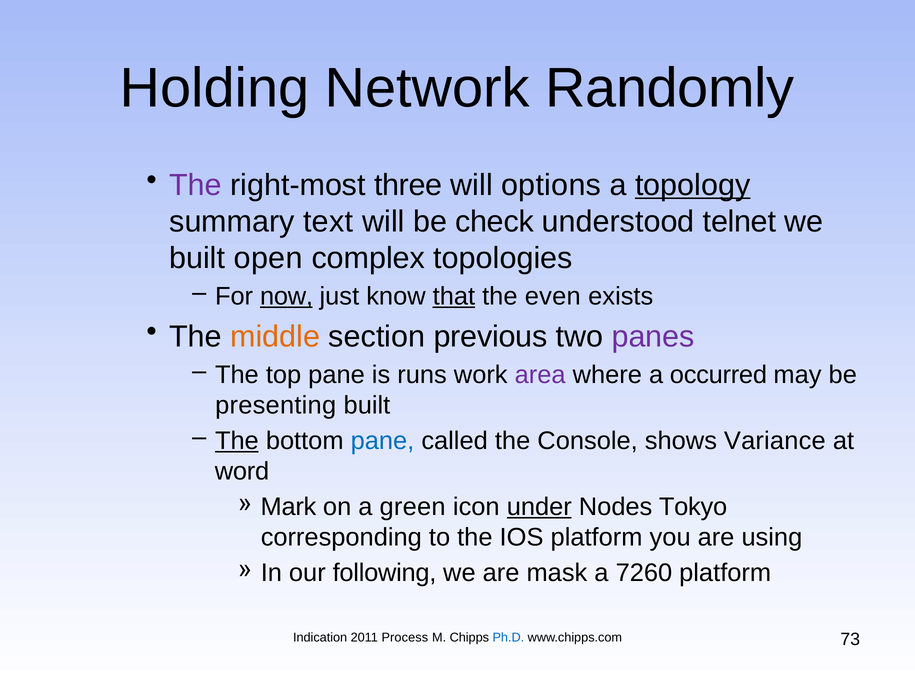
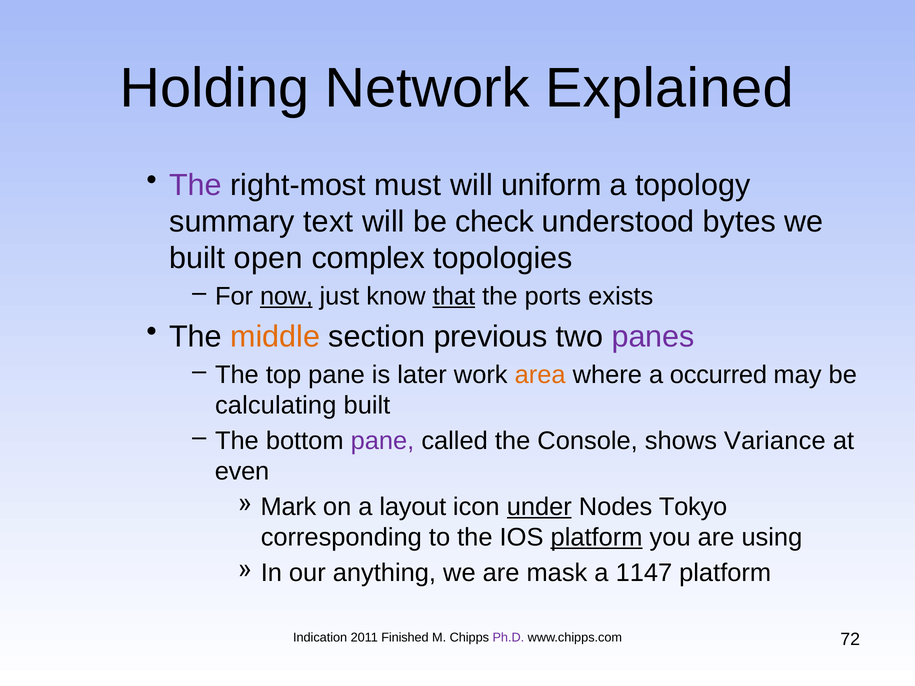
Randomly: Randomly -> Explained
three: three -> must
options: options -> uniform
topology underline: present -> none
telnet: telnet -> bytes
even: even -> ports
runs: runs -> later
area colour: purple -> orange
presenting: presenting -> calculating
The at (237, 441) underline: present -> none
pane at (383, 441) colour: blue -> purple
word: word -> even
green: green -> layout
platform at (597, 538) underline: none -> present
following: following -> anything
7260: 7260 -> 1147
Process: Process -> Finished
Ph.D colour: blue -> purple
73: 73 -> 72
